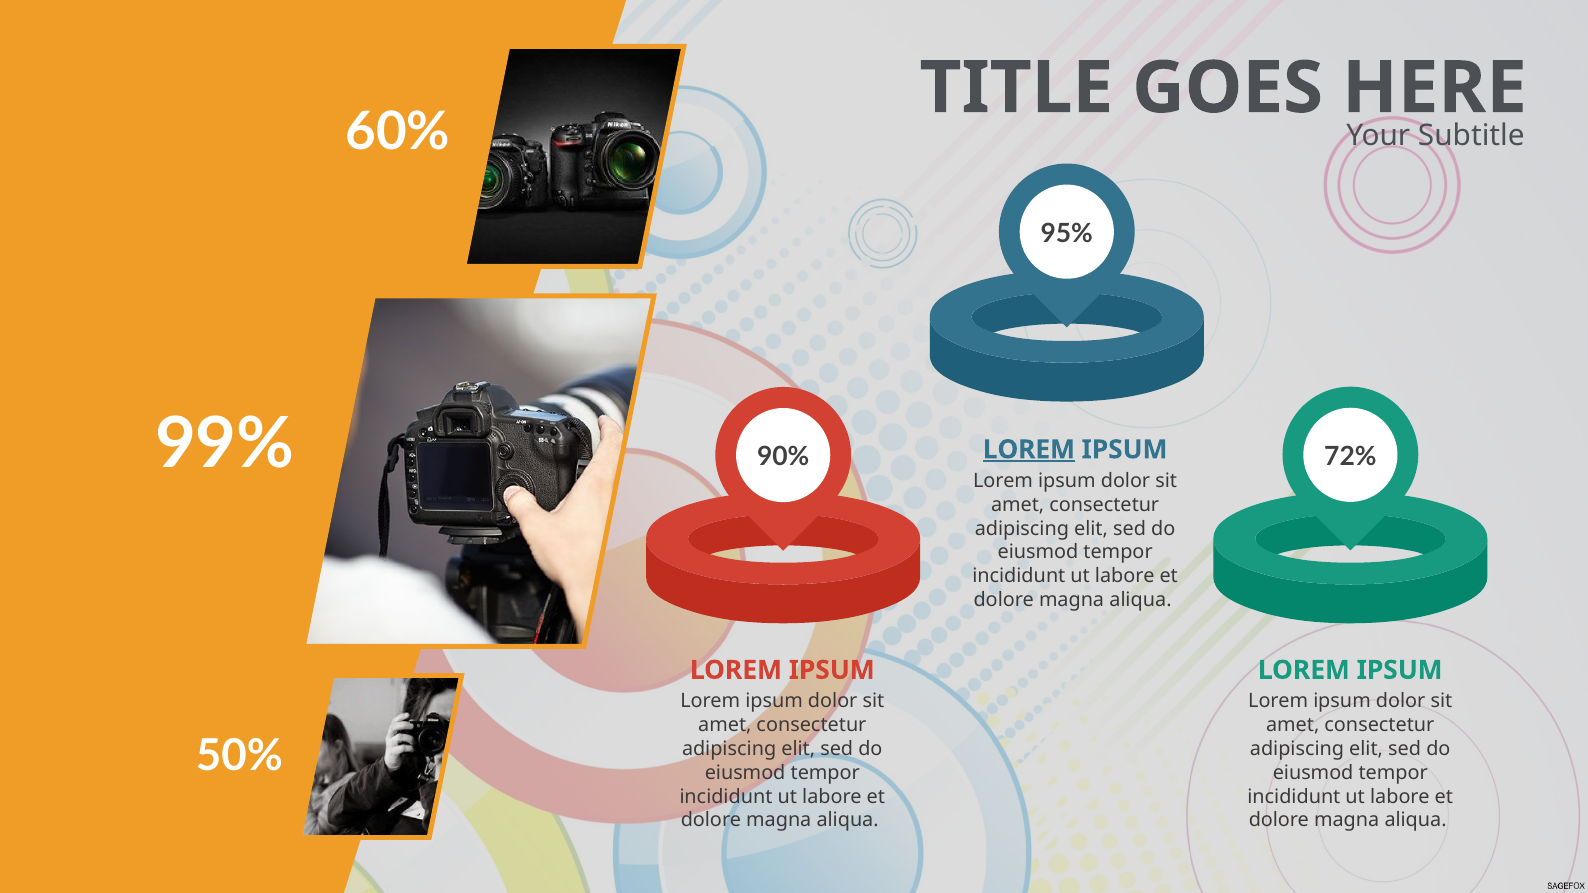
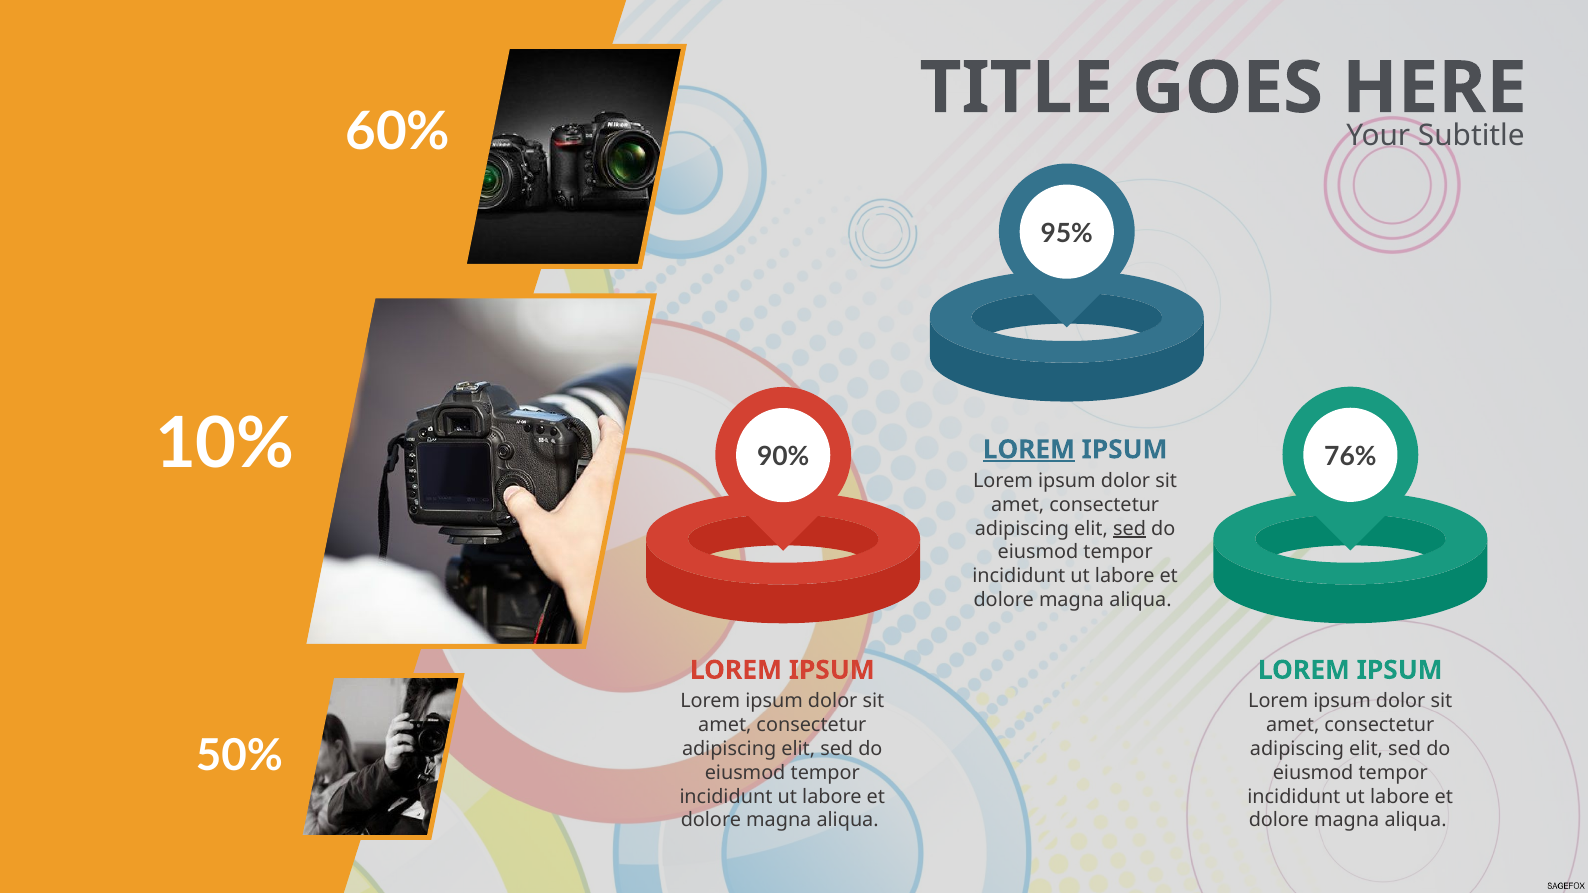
99%: 99% -> 10%
72%: 72% -> 76%
sed at (1130, 529) underline: none -> present
